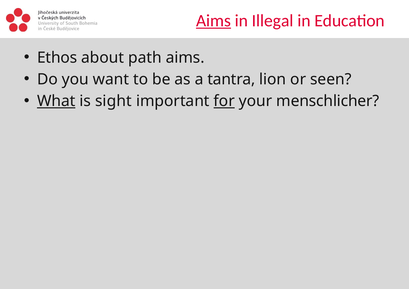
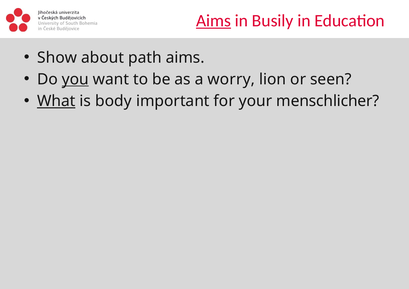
Illegal: Illegal -> Busily
Ethos: Ethos -> Show
you underline: none -> present
tantra: tantra -> worry
sight: sight -> body
for underline: present -> none
